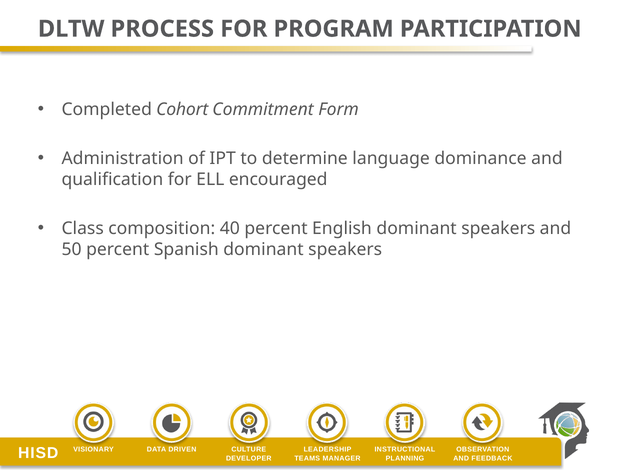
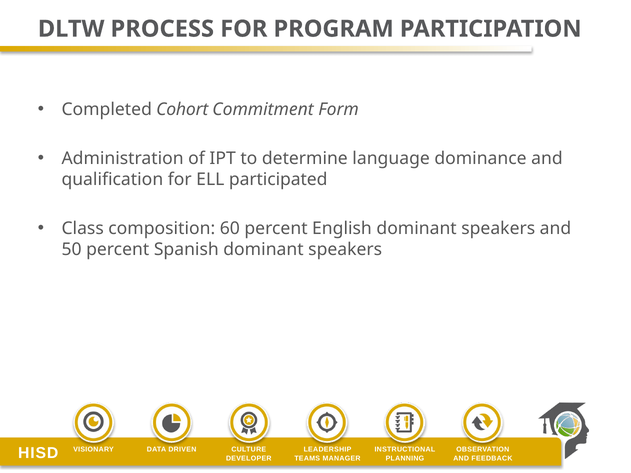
encouraged: encouraged -> participated
40: 40 -> 60
